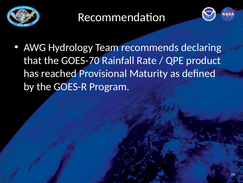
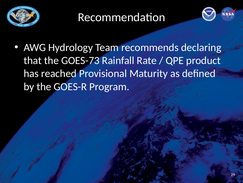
GOES-70: GOES-70 -> GOES-73
